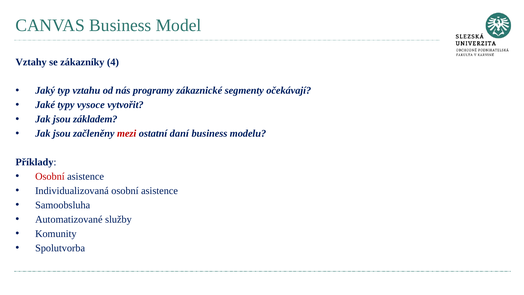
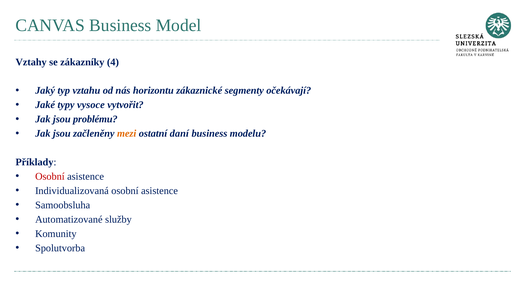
programy: programy -> horizontu
základem: základem -> problému
mezi colour: red -> orange
